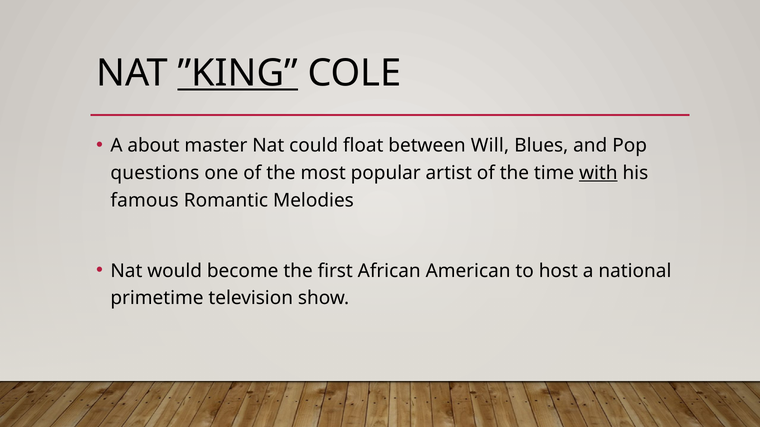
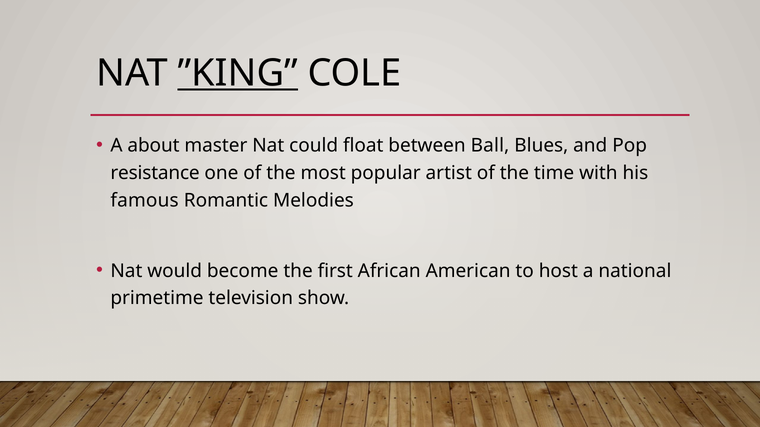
Will: Will -> Ball
questions: questions -> resistance
with underline: present -> none
